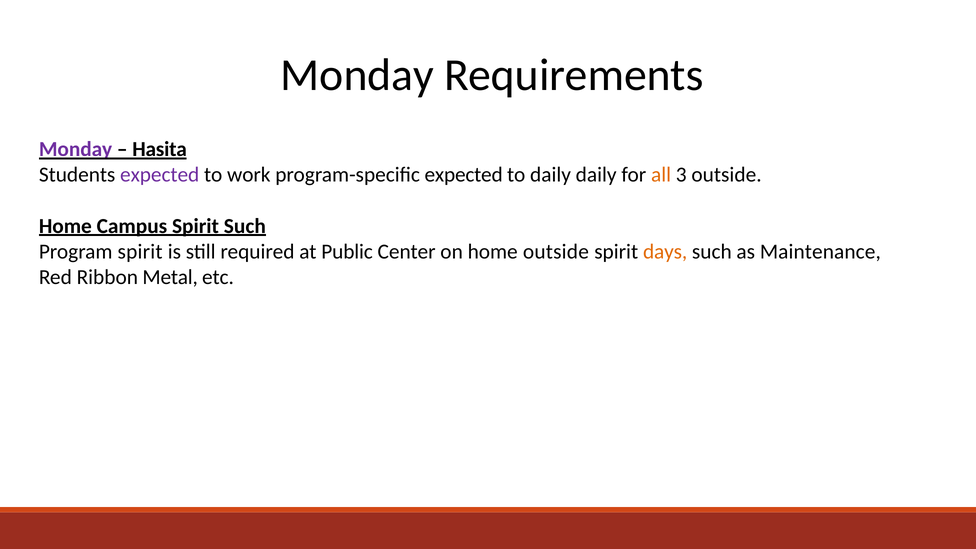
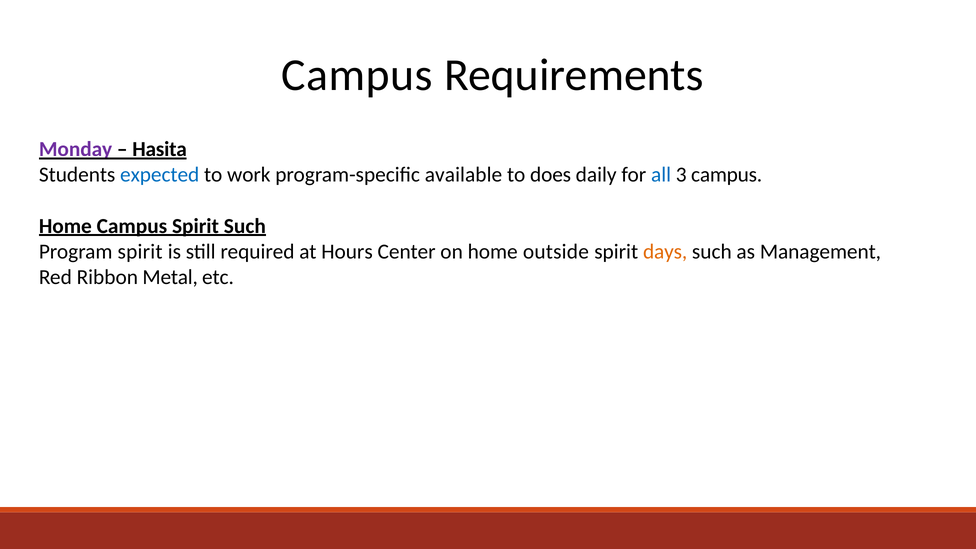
Monday at (357, 75): Monday -> Campus
expected at (160, 175) colour: purple -> blue
program-specific expected: expected -> available
to daily: daily -> does
all colour: orange -> blue
3 outside: outside -> campus
Public: Public -> Hours
Maintenance: Maintenance -> Management
